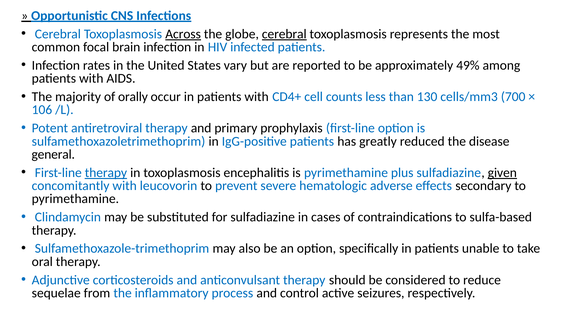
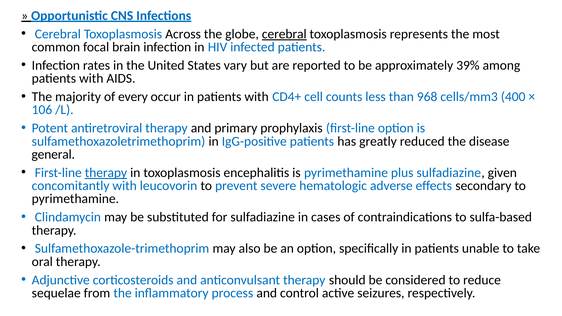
Across underline: present -> none
49%: 49% -> 39%
orally: orally -> every
130: 130 -> 968
700: 700 -> 400
given underline: present -> none
